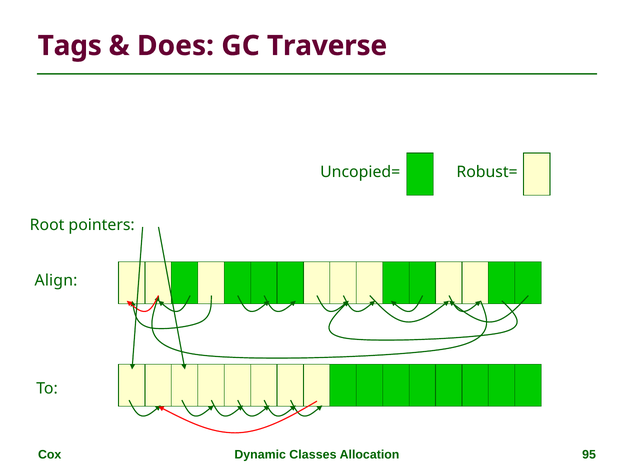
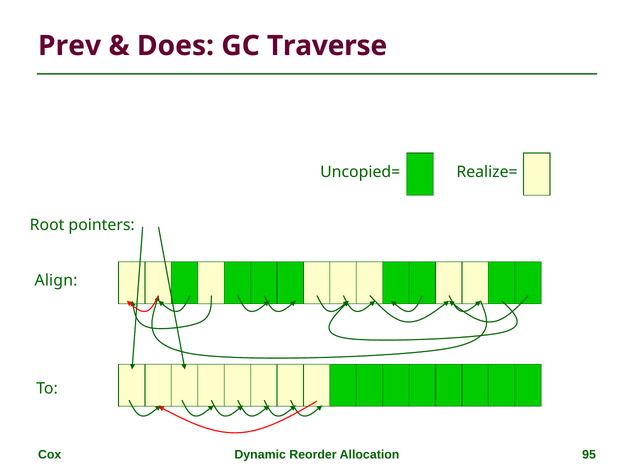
Tags: Tags -> Prev
Robust=: Robust= -> Realize=
Classes: Classes -> Reorder
